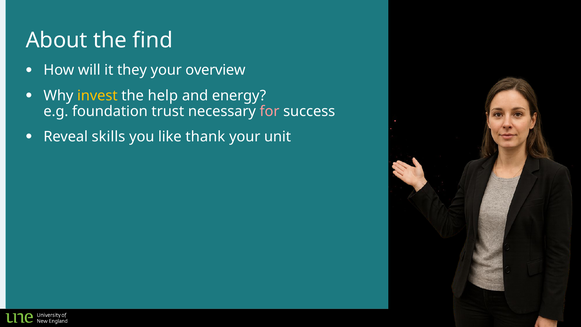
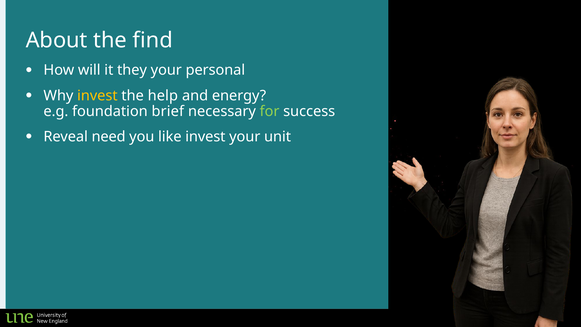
overview: overview -> personal
trust: trust -> brief
for colour: pink -> light green
skills: skills -> need
like thank: thank -> invest
